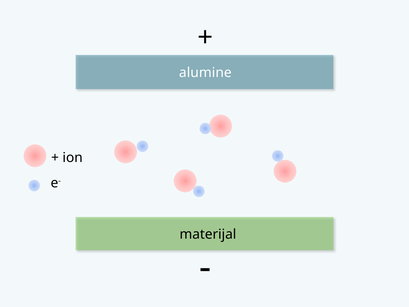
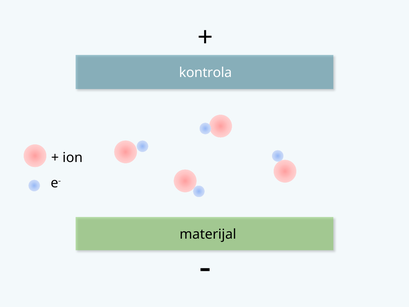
alumine: alumine -> kontrola
